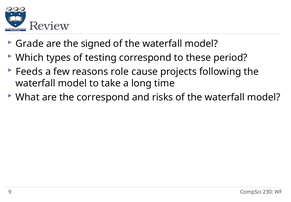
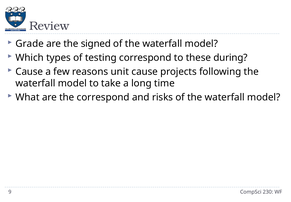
period: period -> during
Feeds at (29, 71): Feeds -> Cause
role: role -> unit
